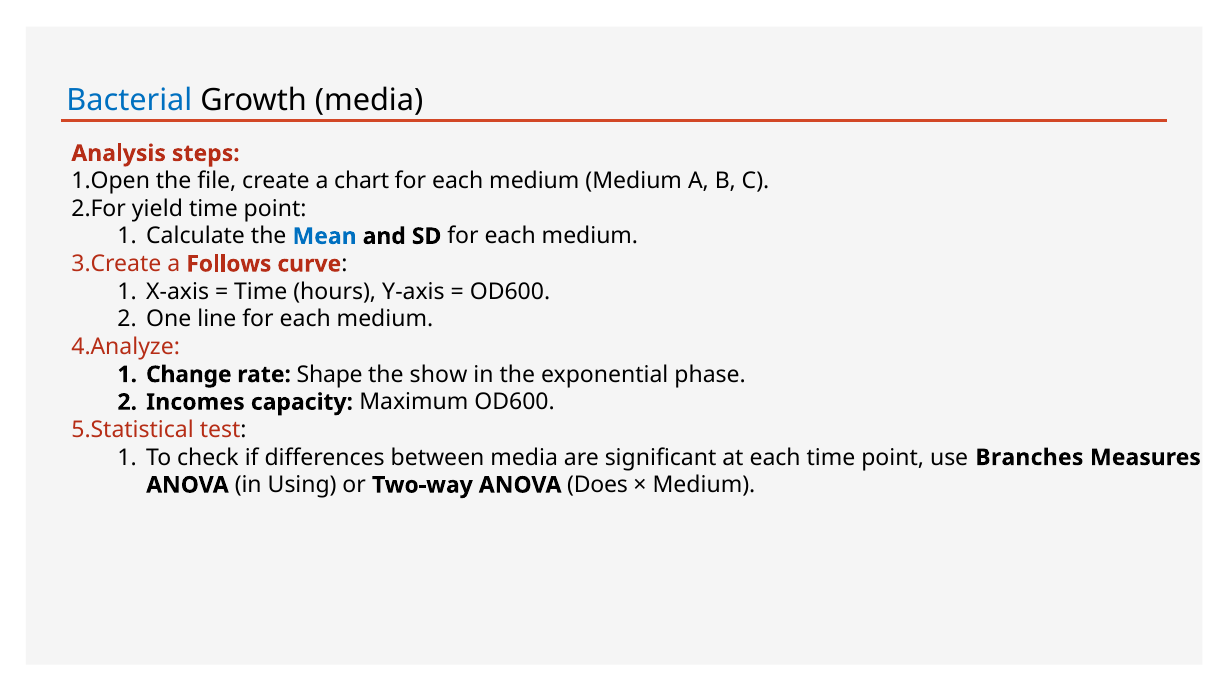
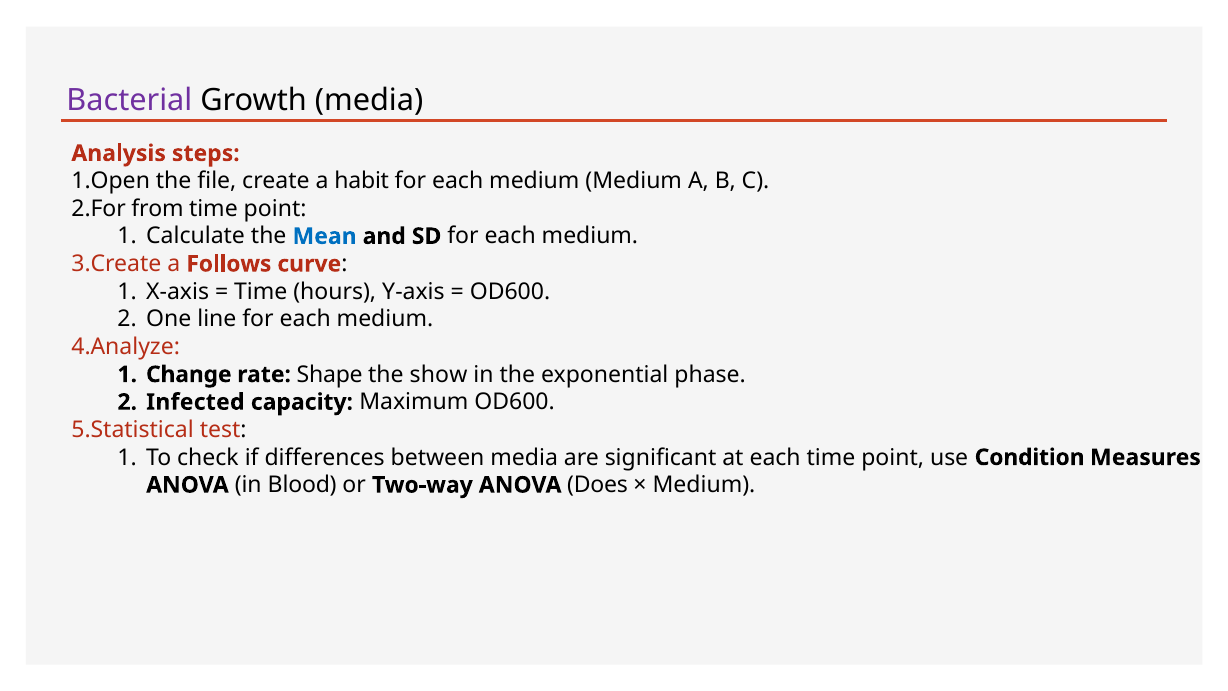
Bacterial colour: blue -> purple
chart: chart -> habit
yield: yield -> from
Incomes: Incomes -> Infected
Branches: Branches -> Condition
Using: Using -> Blood
